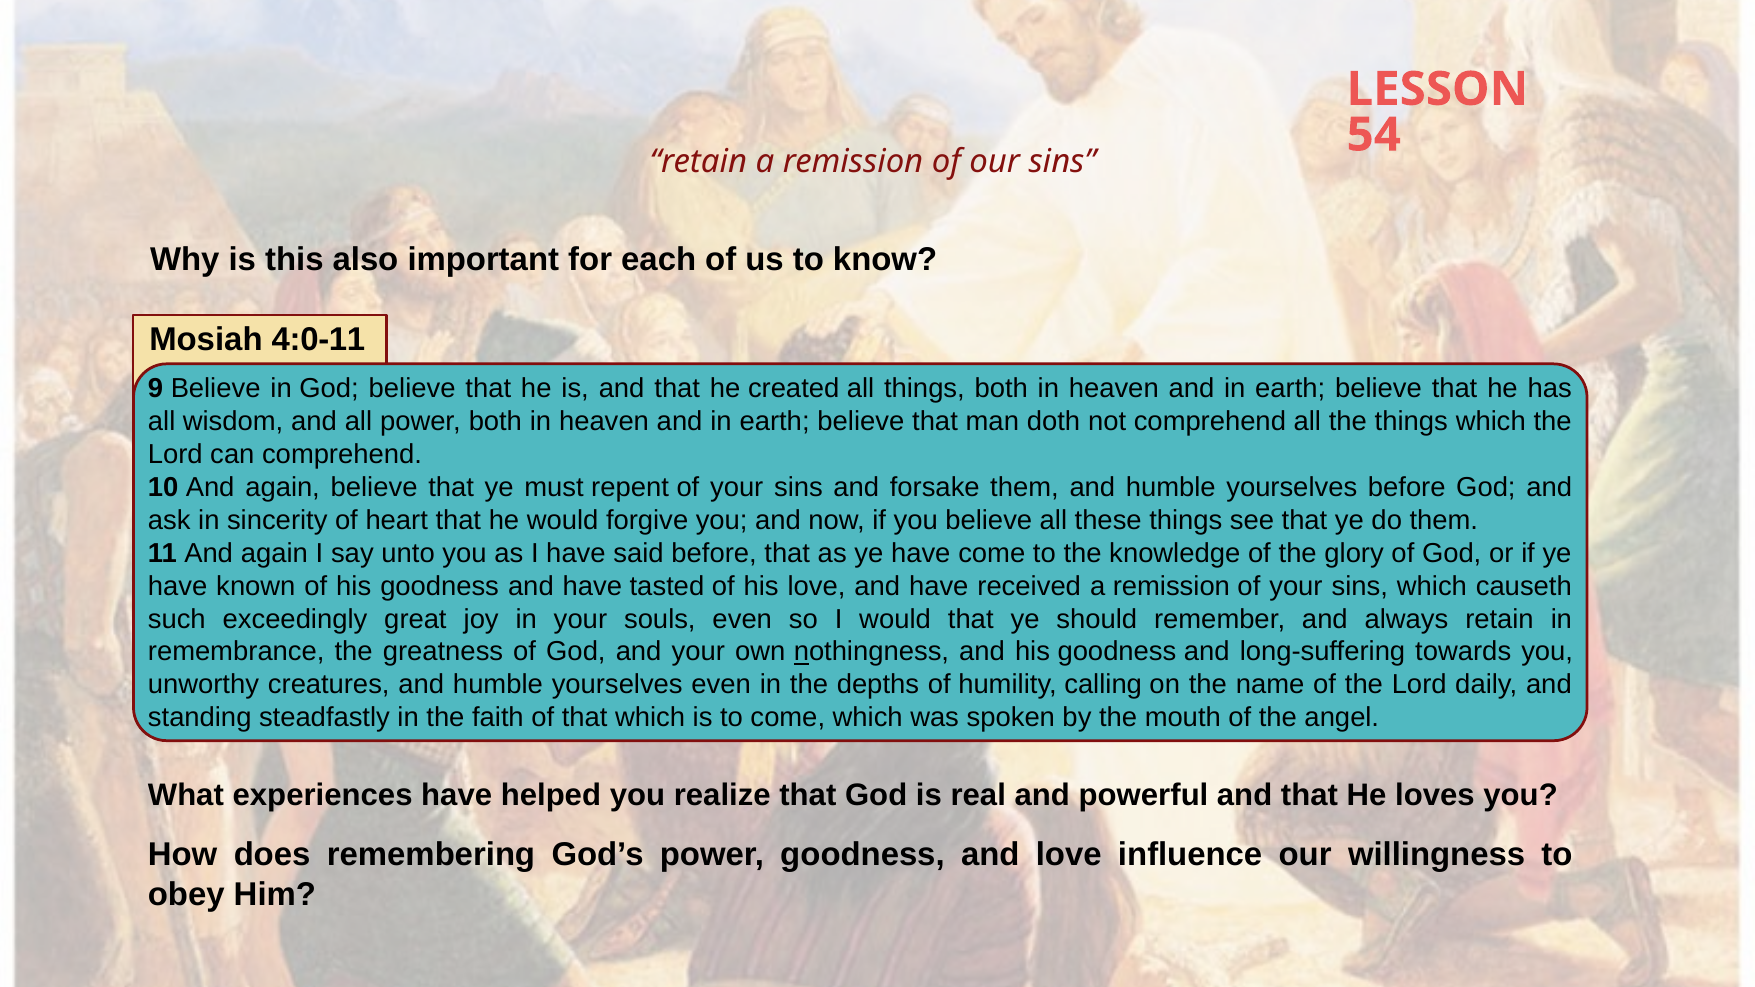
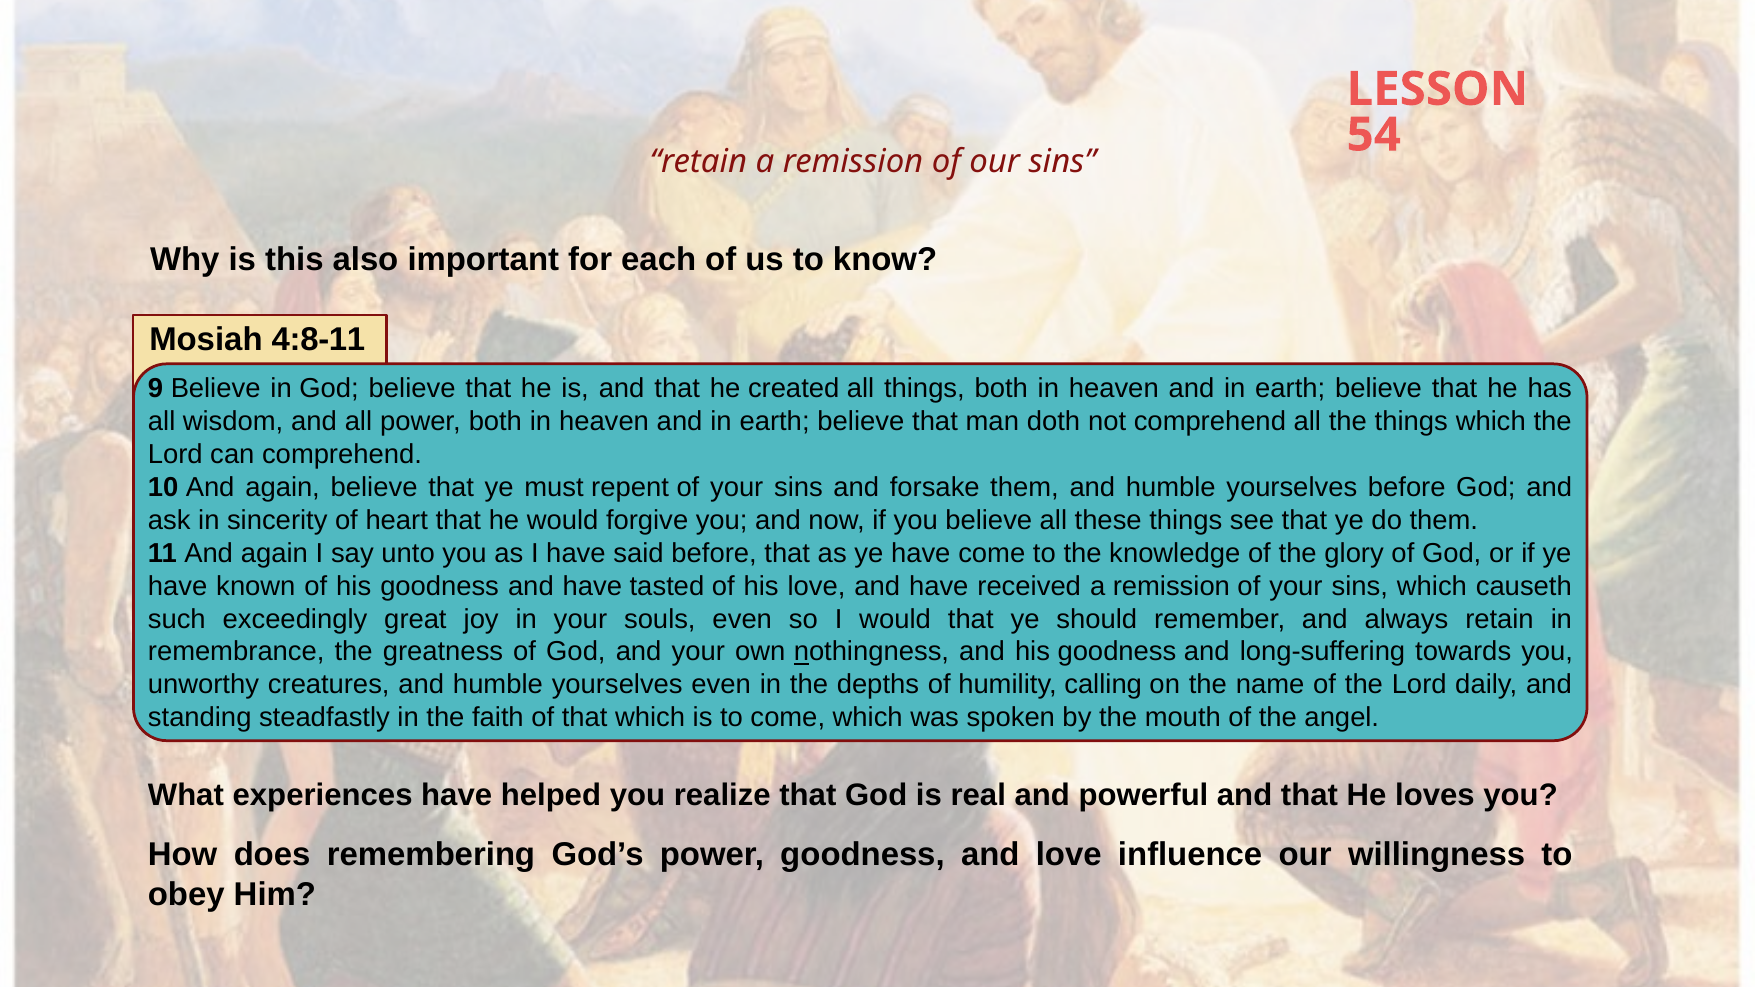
4:0-11: 4:0-11 -> 4:8-11
